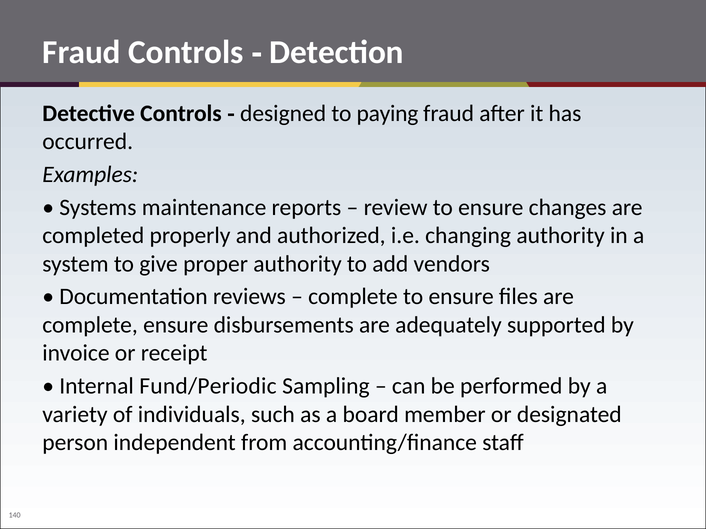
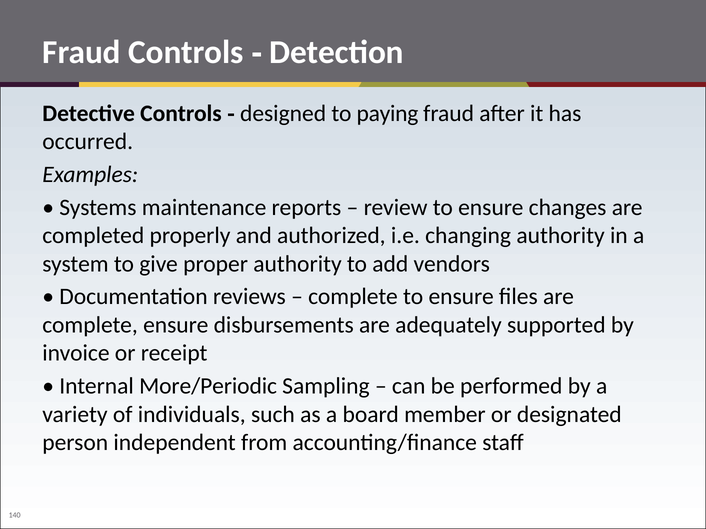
Fund/Periodic: Fund/Periodic -> More/Periodic
